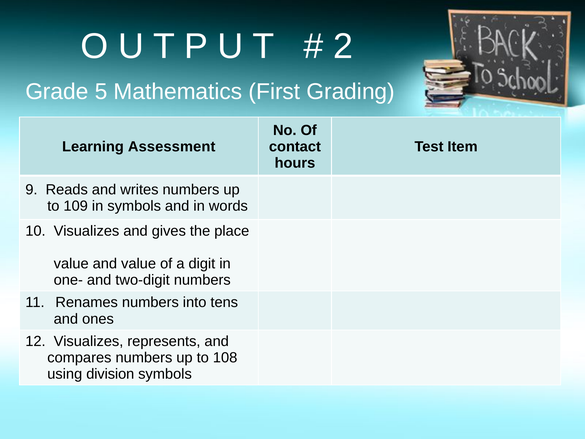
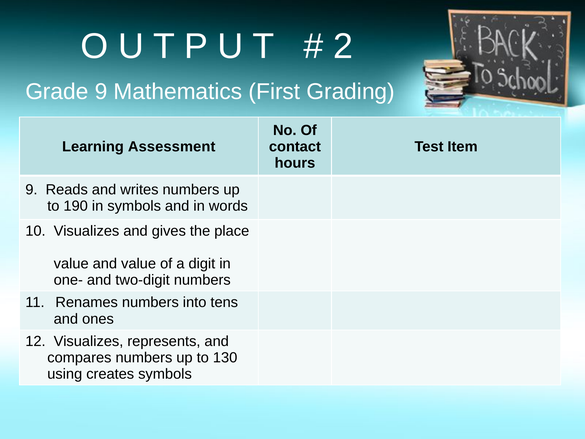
Grade 5: 5 -> 9
109: 109 -> 190
108: 108 -> 130
division: division -> creates
